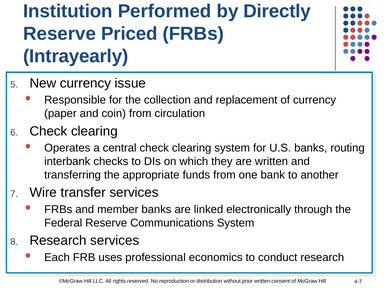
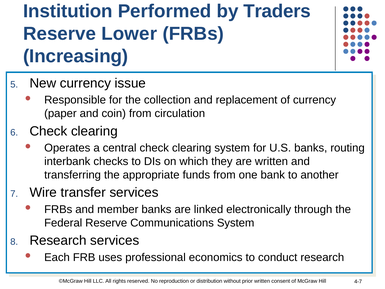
Directly: Directly -> Traders
Priced: Priced -> Lower
Intrayearly: Intrayearly -> Increasing
